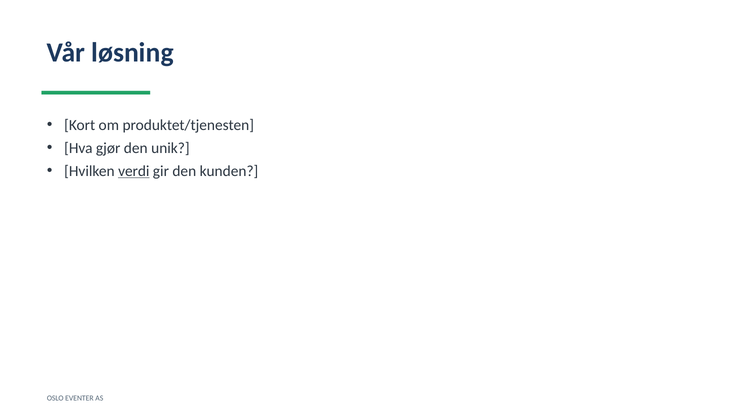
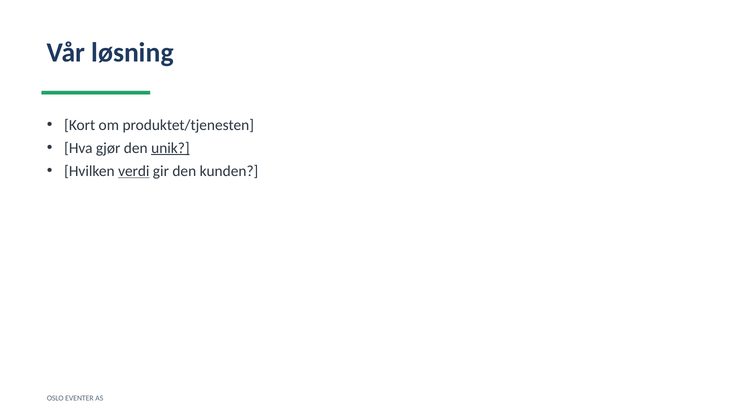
unik underline: none -> present
